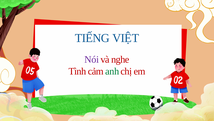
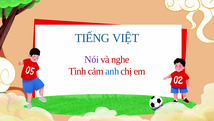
anh colour: green -> blue
